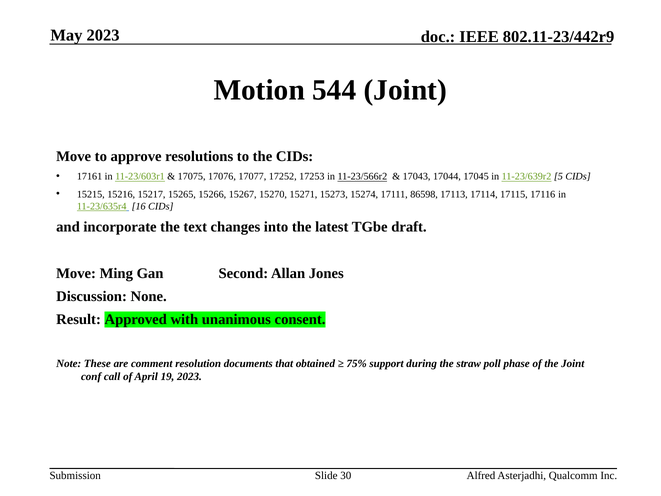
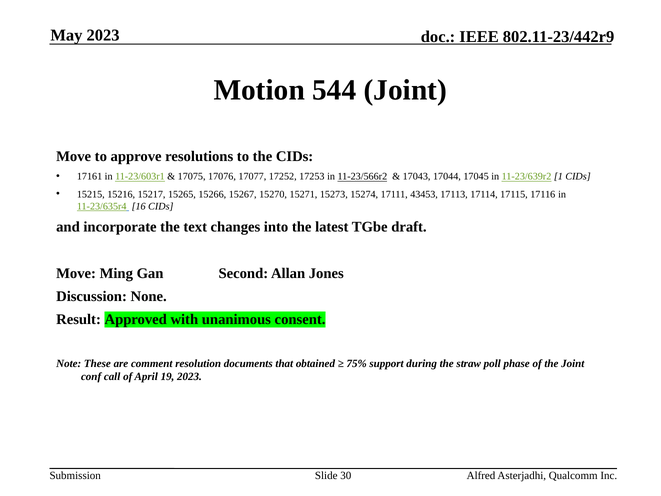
5: 5 -> 1
86598: 86598 -> 43453
